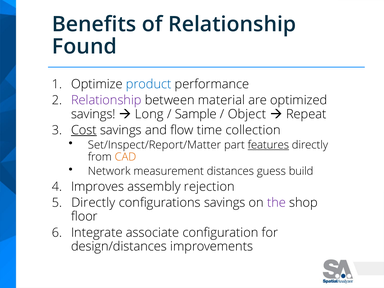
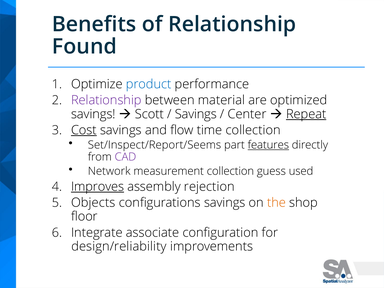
Long: Long -> Scott
Sample at (196, 114): Sample -> Savings
Object: Object -> Center
Repeat underline: none -> present
Set/Inspect/Report/Matter: Set/Inspect/Report/Matter -> Set/Inspect/Report/Seems
CAD colour: orange -> purple
measurement distances: distances -> collection
build: build -> used
Improves underline: none -> present
Directly at (93, 203): Directly -> Objects
the colour: purple -> orange
design/distances: design/distances -> design/reliability
